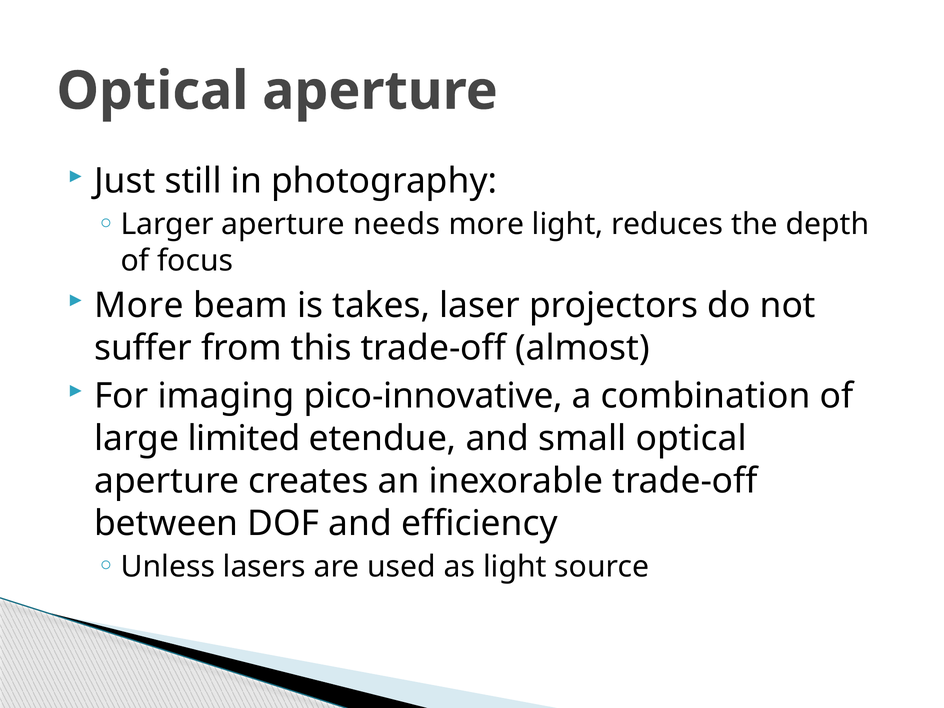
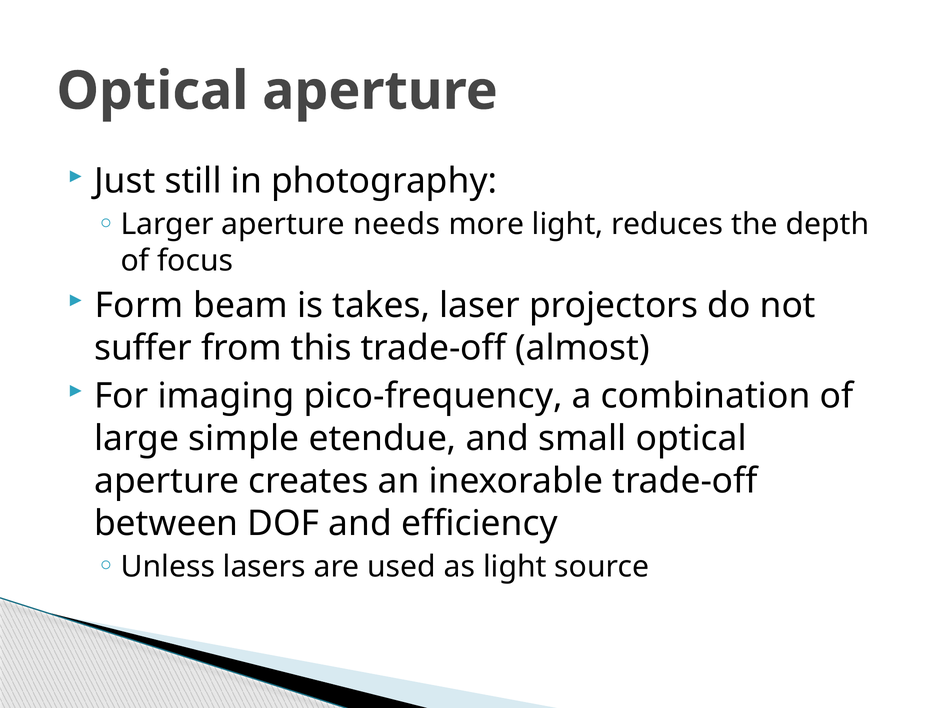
More at (139, 306): More -> Form
pico-innovative: pico-innovative -> pico-frequency
limited: limited -> simple
